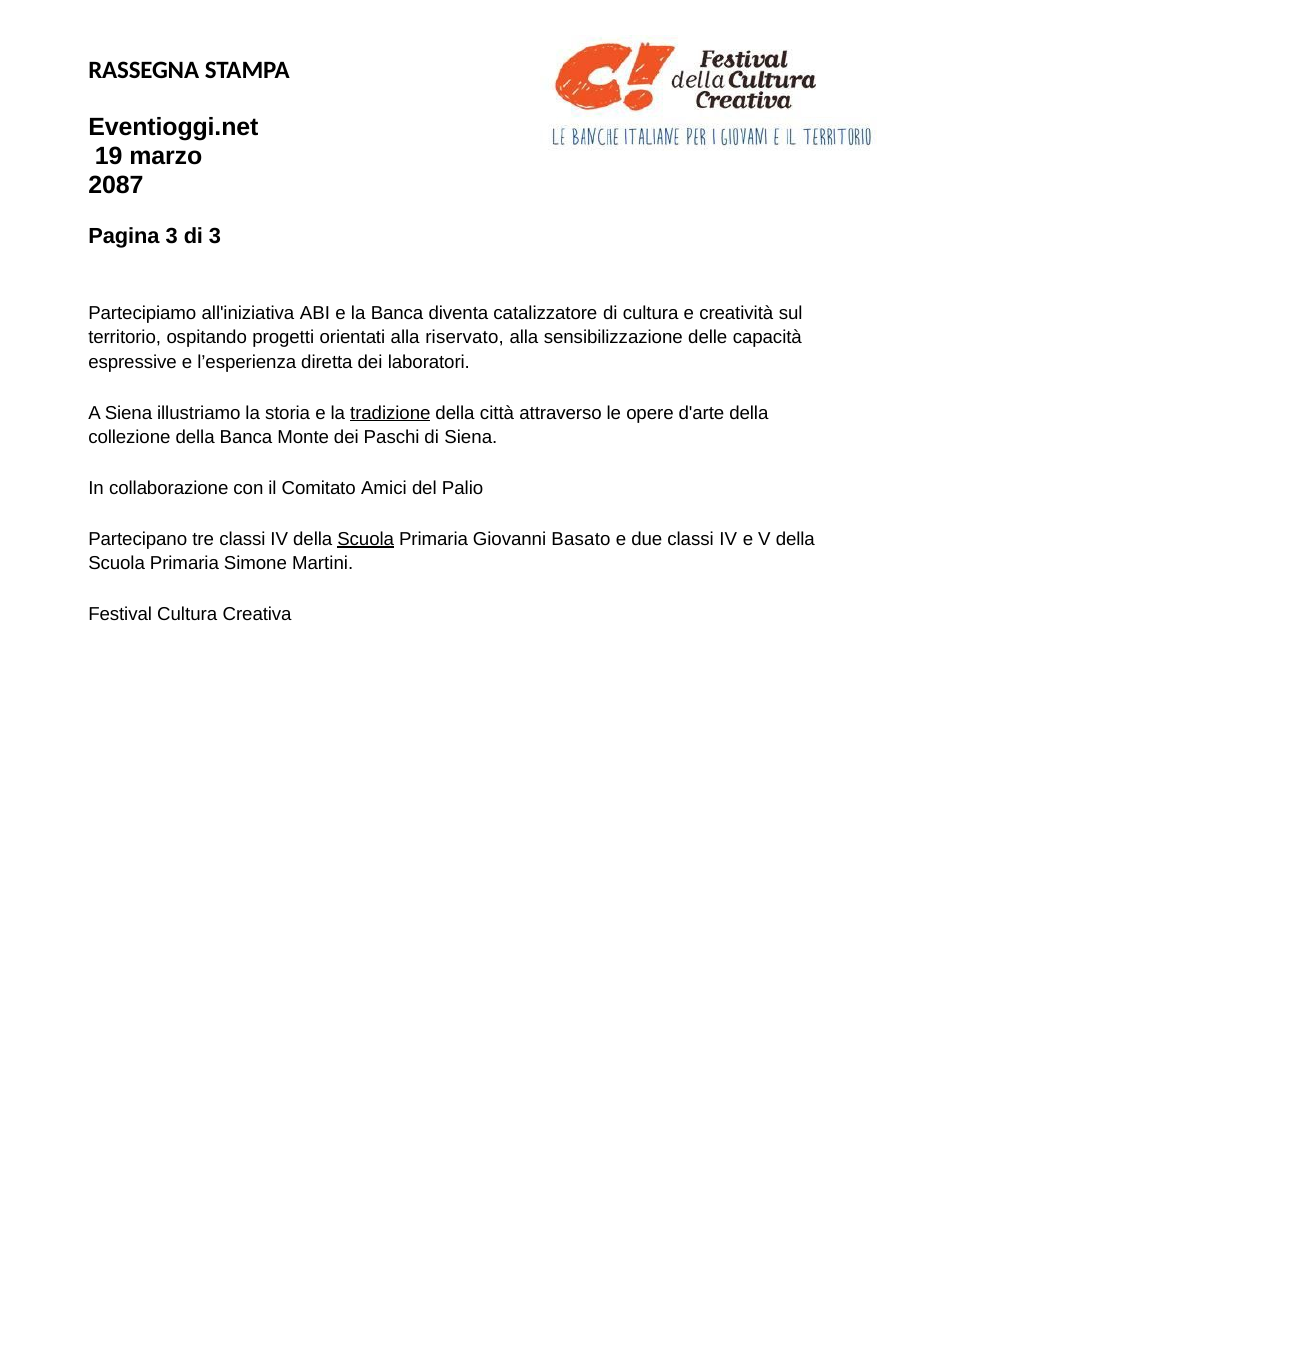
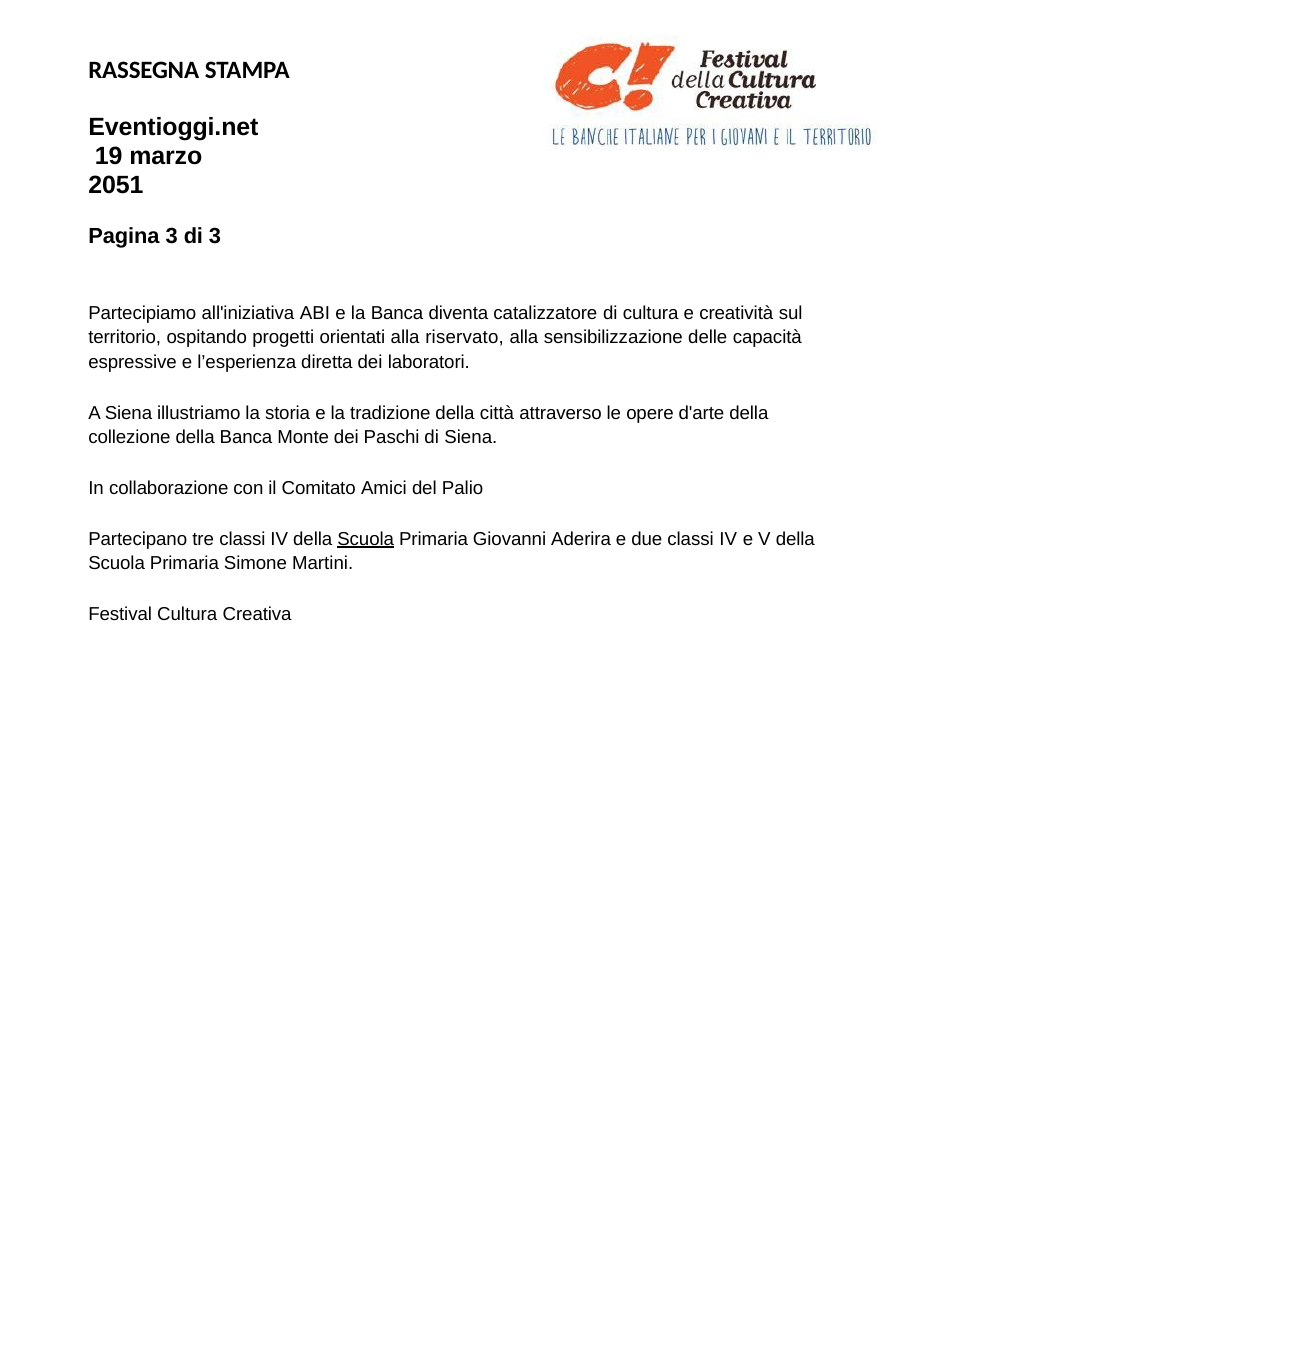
2087: 2087 -> 2051
tradizione underline: present -> none
Basato: Basato -> Aderira
